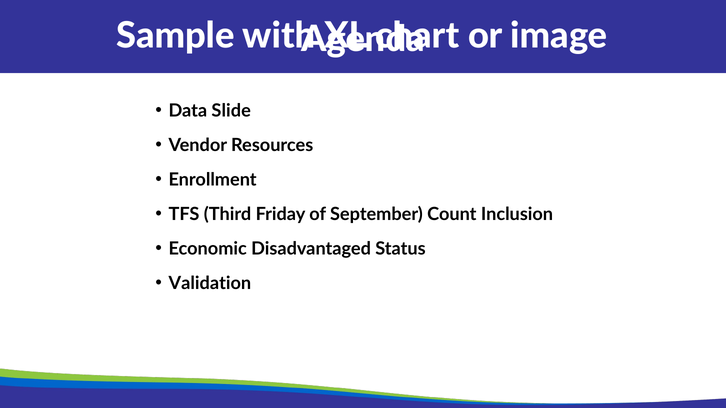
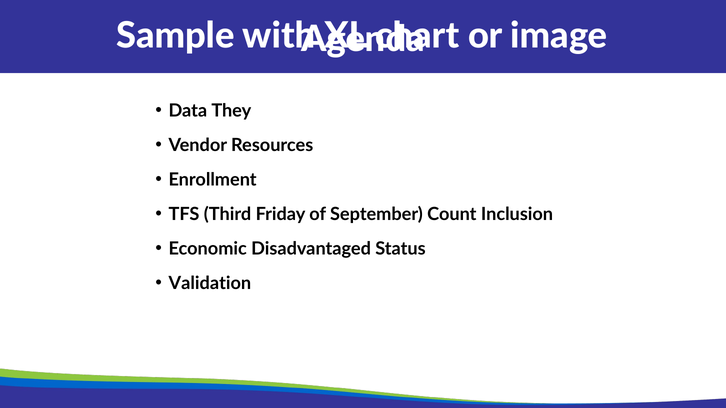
Slide: Slide -> They
